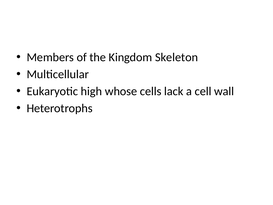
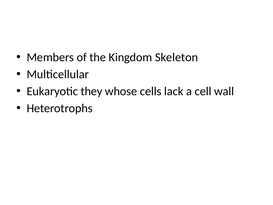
high: high -> they
